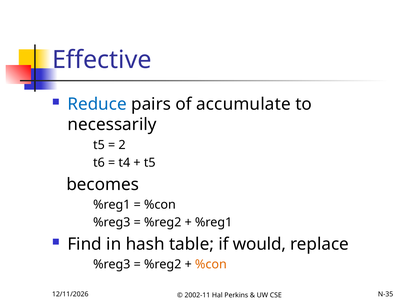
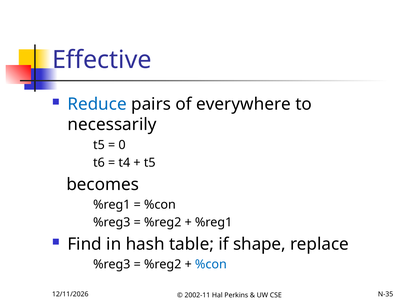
accumulate: accumulate -> everywhere
2: 2 -> 0
would: would -> shape
%con at (211, 265) colour: orange -> blue
